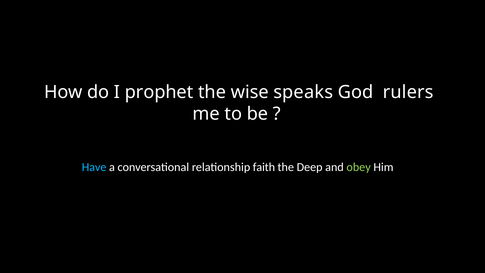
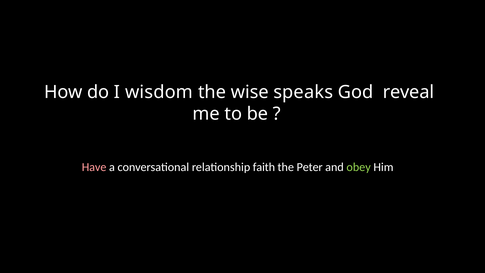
prophet: prophet -> wisdom
rulers: rulers -> reveal
Have colour: light blue -> pink
Deep: Deep -> Peter
